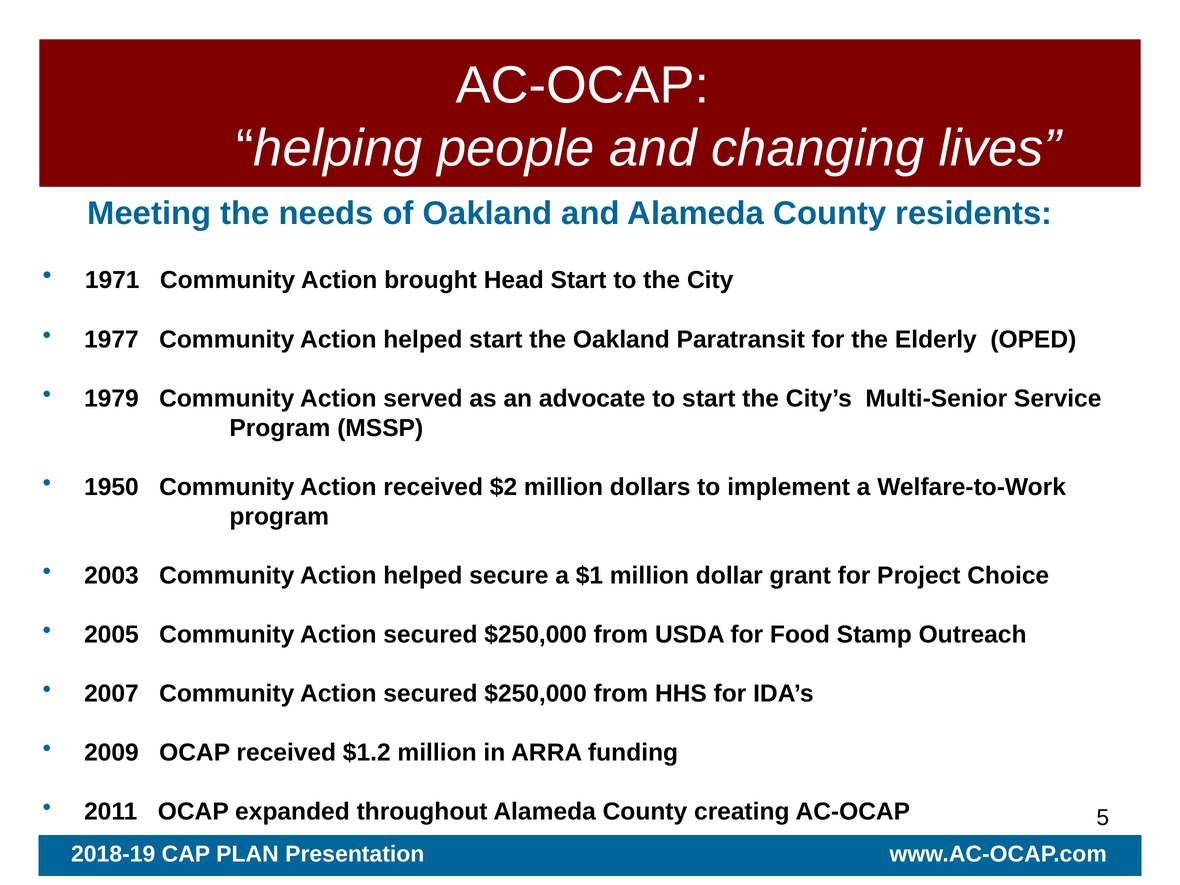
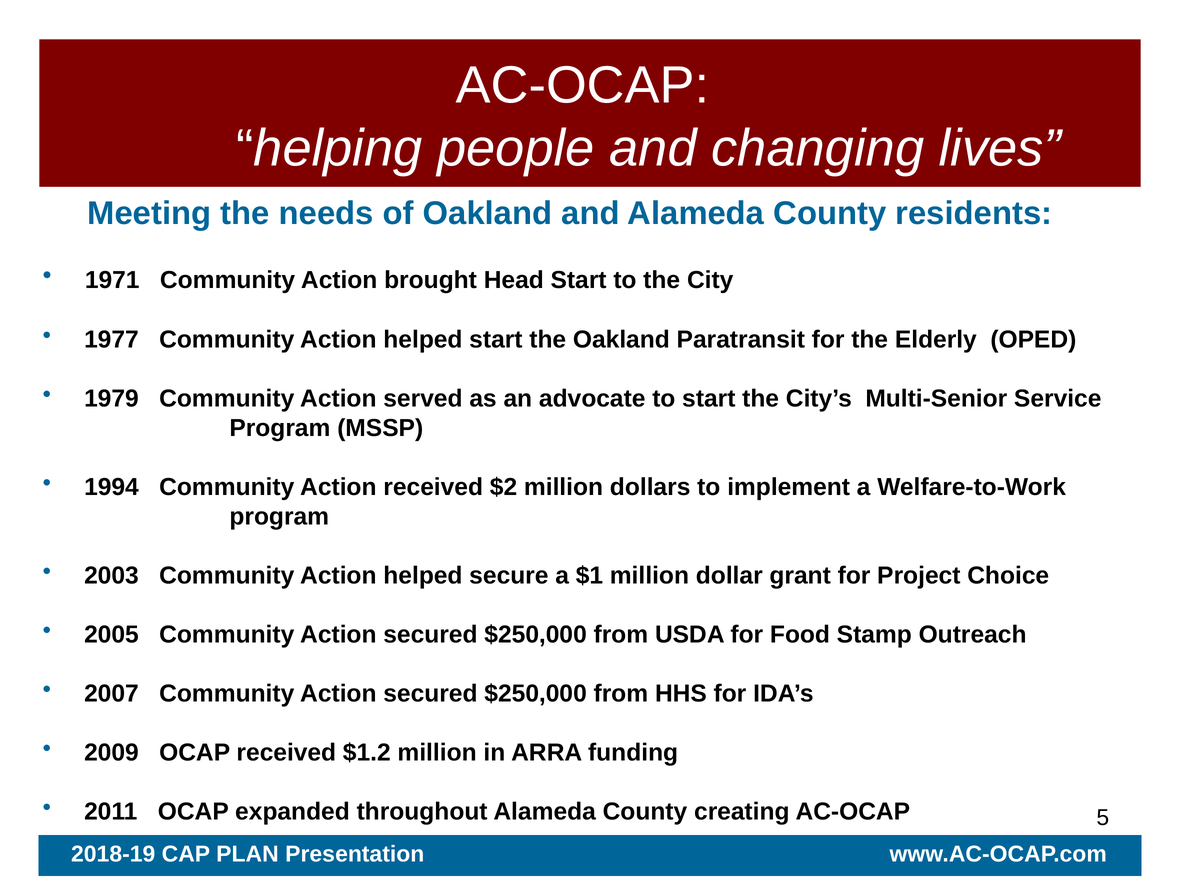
1950: 1950 -> 1994
